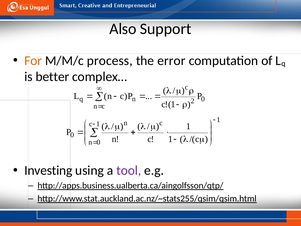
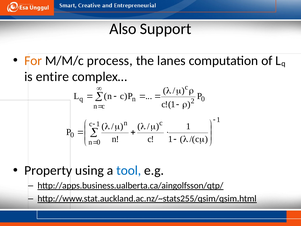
error: error -> lanes
better: better -> entire
Investing: Investing -> Property
tool colour: purple -> blue
